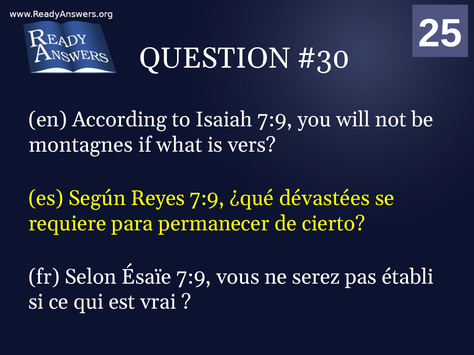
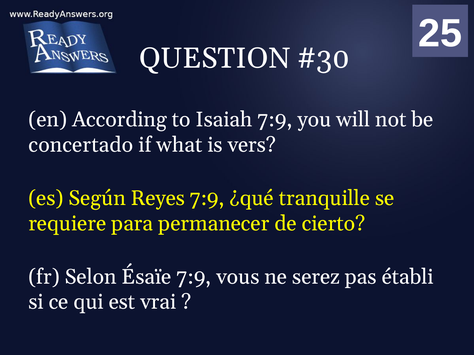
montagnes: montagnes -> concertado
dévastées: dévastées -> tranquille
